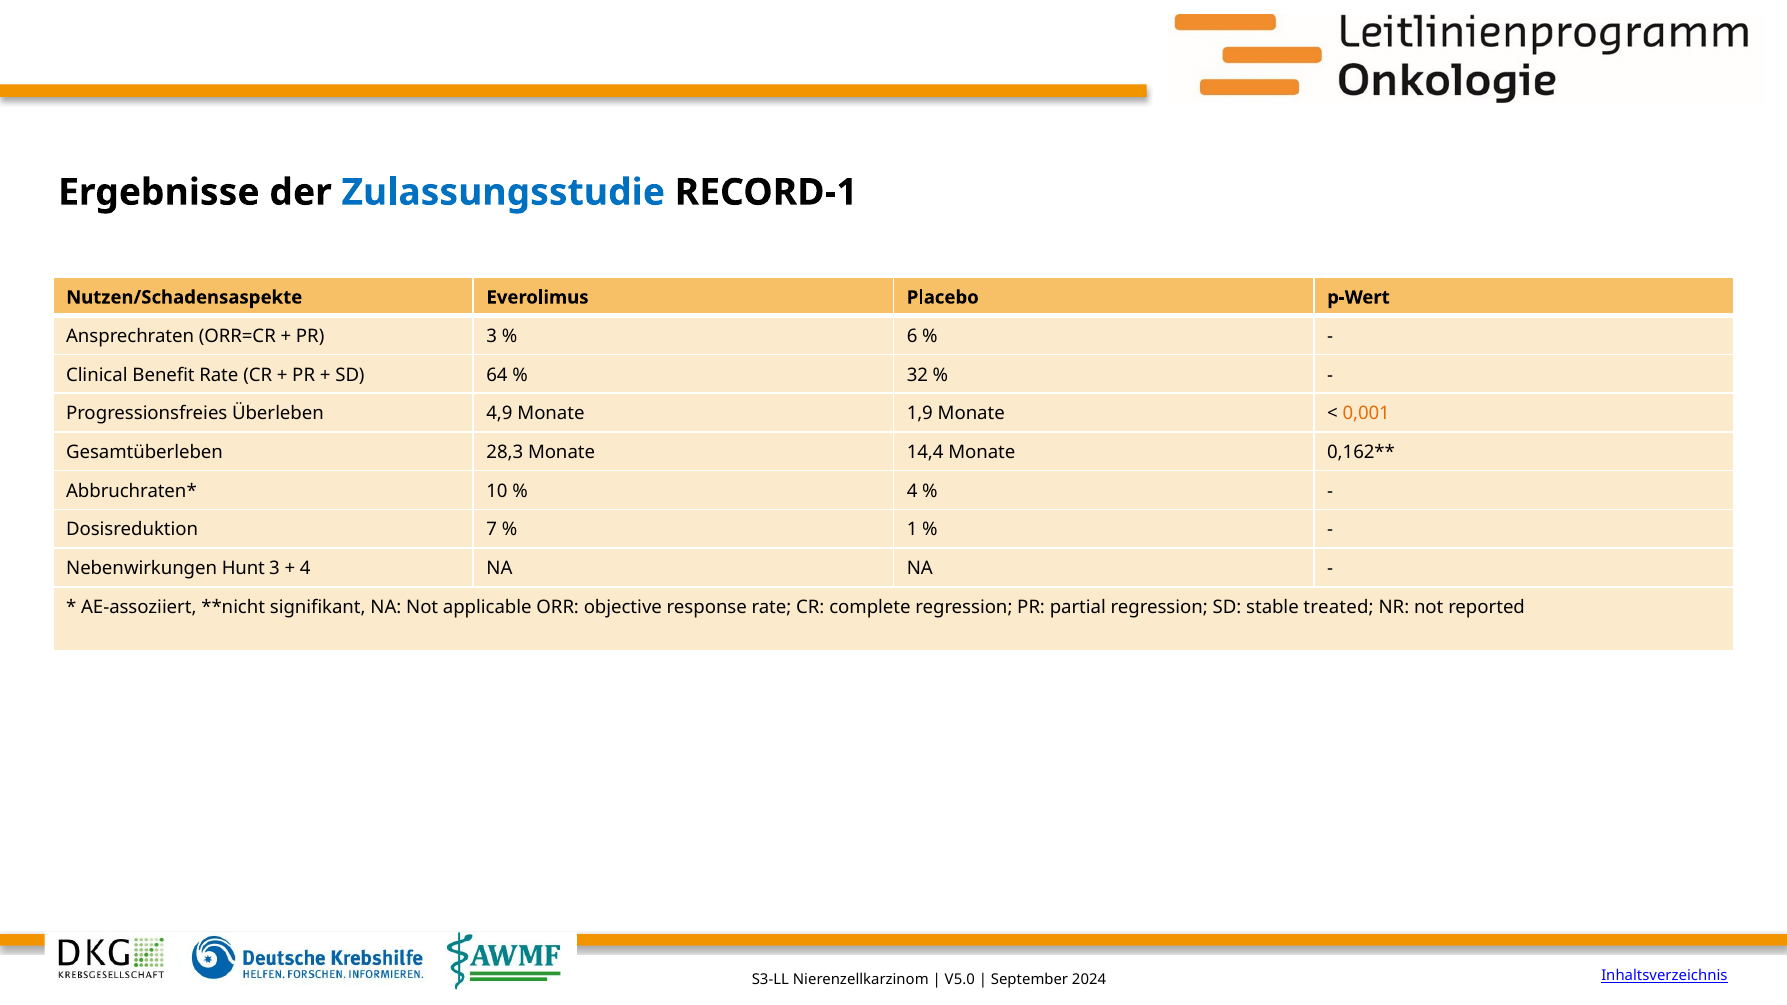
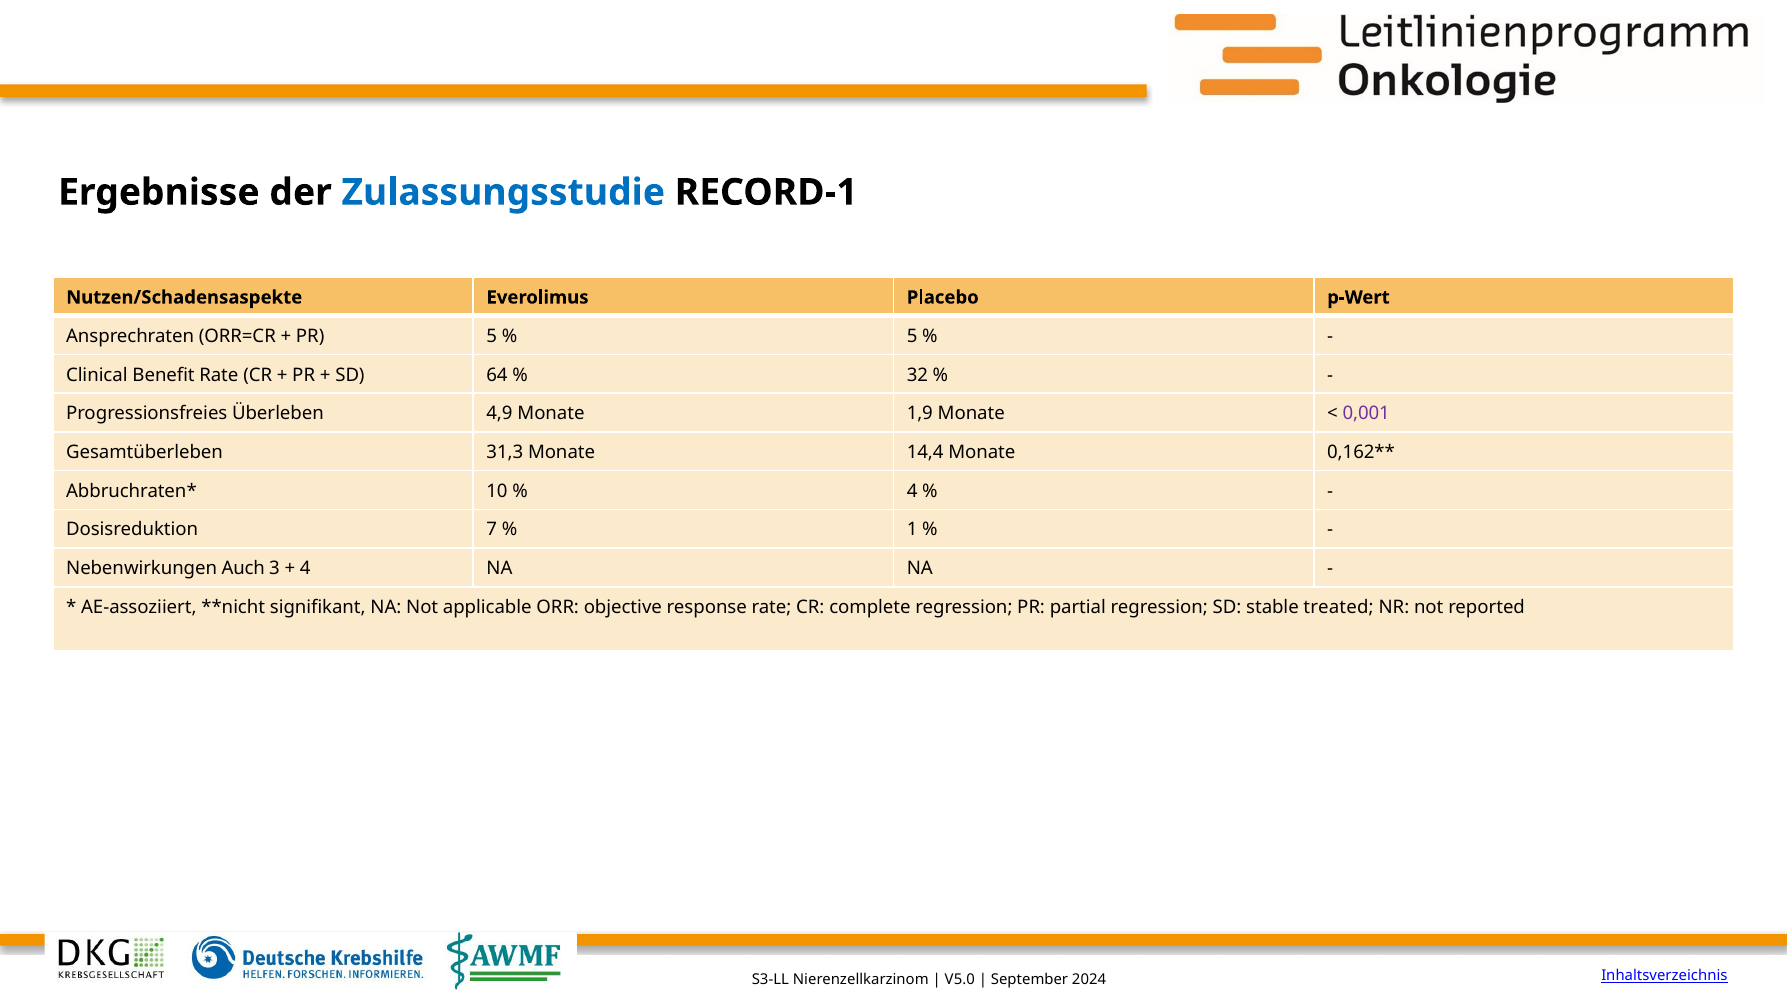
PR 3: 3 -> 5
6 at (912, 336): 6 -> 5
0,001 colour: orange -> purple
28,3: 28,3 -> 31,3
Hunt: Hunt -> Auch
